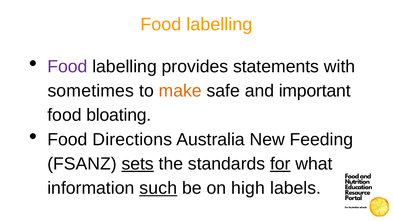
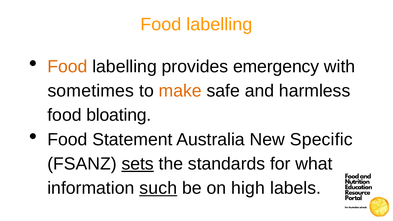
Food at (67, 67) colour: purple -> orange
statements: statements -> emergency
important: important -> harmless
Directions: Directions -> Statement
Feeding: Feeding -> Specific
for underline: present -> none
